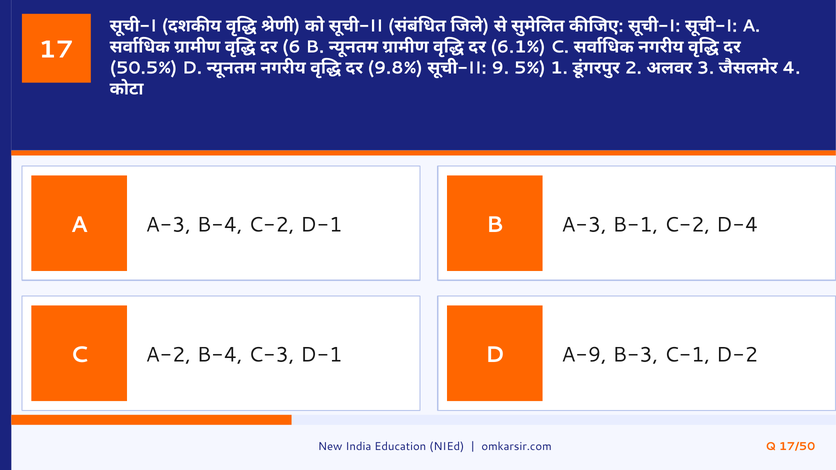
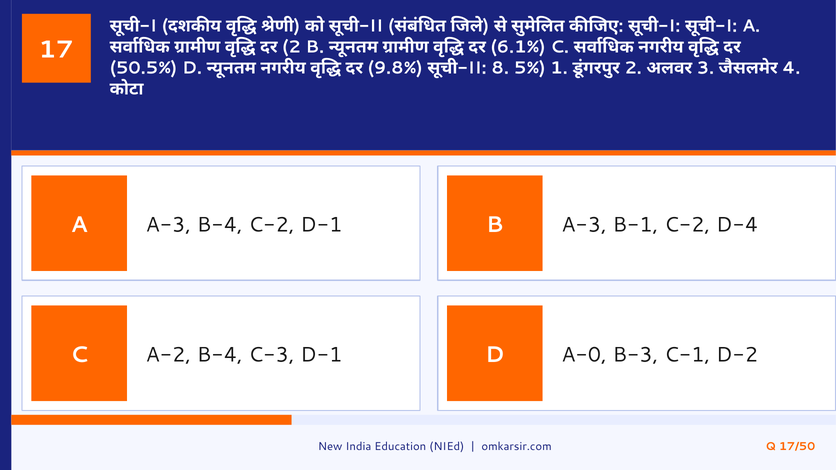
6 at (291, 47): 6 -> 2
9: 9 -> 8
A-9: A-9 -> A-0
